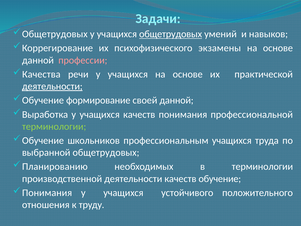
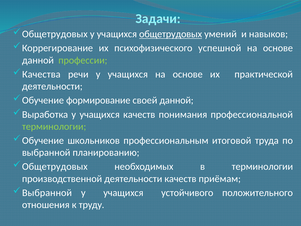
экзамены: экзамены -> успешной
профессии colour: pink -> light green
деятельности at (52, 86) underline: present -> none
профессиональным учащихся: учащихся -> итоговой
выбранной общетрудовых: общетрудовых -> планированию
Планированию at (55, 166): Планированию -> Общетрудовых
качеств обучение: обучение -> приёмам
Понимания at (47, 193): Понимания -> Выбранной
